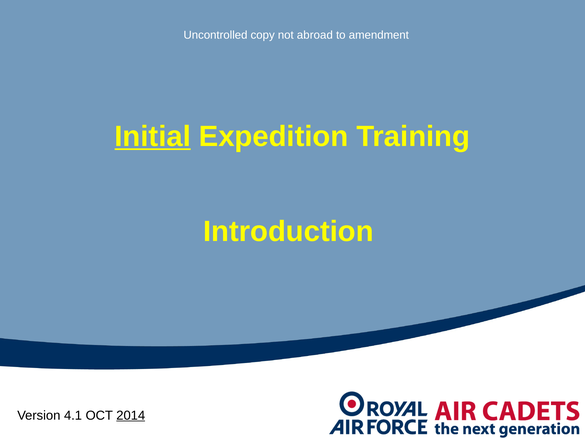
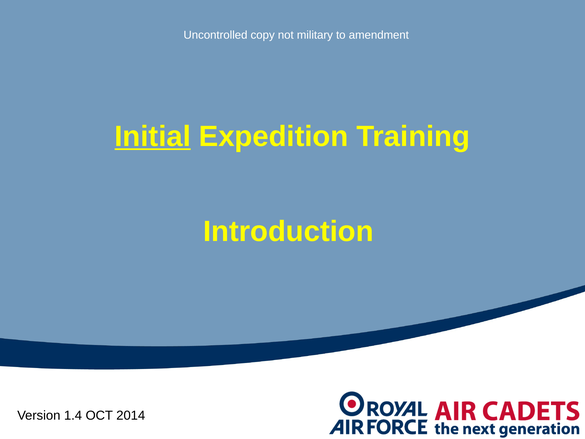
abroad: abroad -> military
4.1: 4.1 -> 1.4
2014 underline: present -> none
